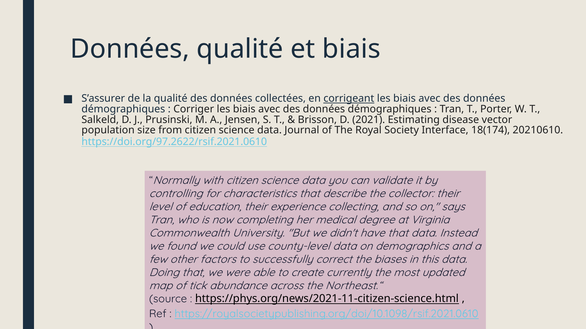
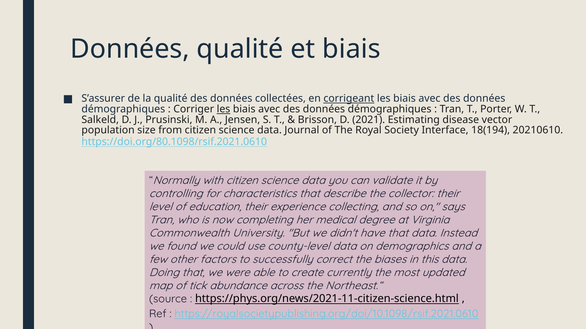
les at (224, 109) underline: none -> present
18(174: 18(174 -> 18(194
https://doi.org/97.2622/rsif.2021.0610: https://doi.org/97.2622/rsif.2021.0610 -> https://doi.org/80.1098/rsif.2021.0610
